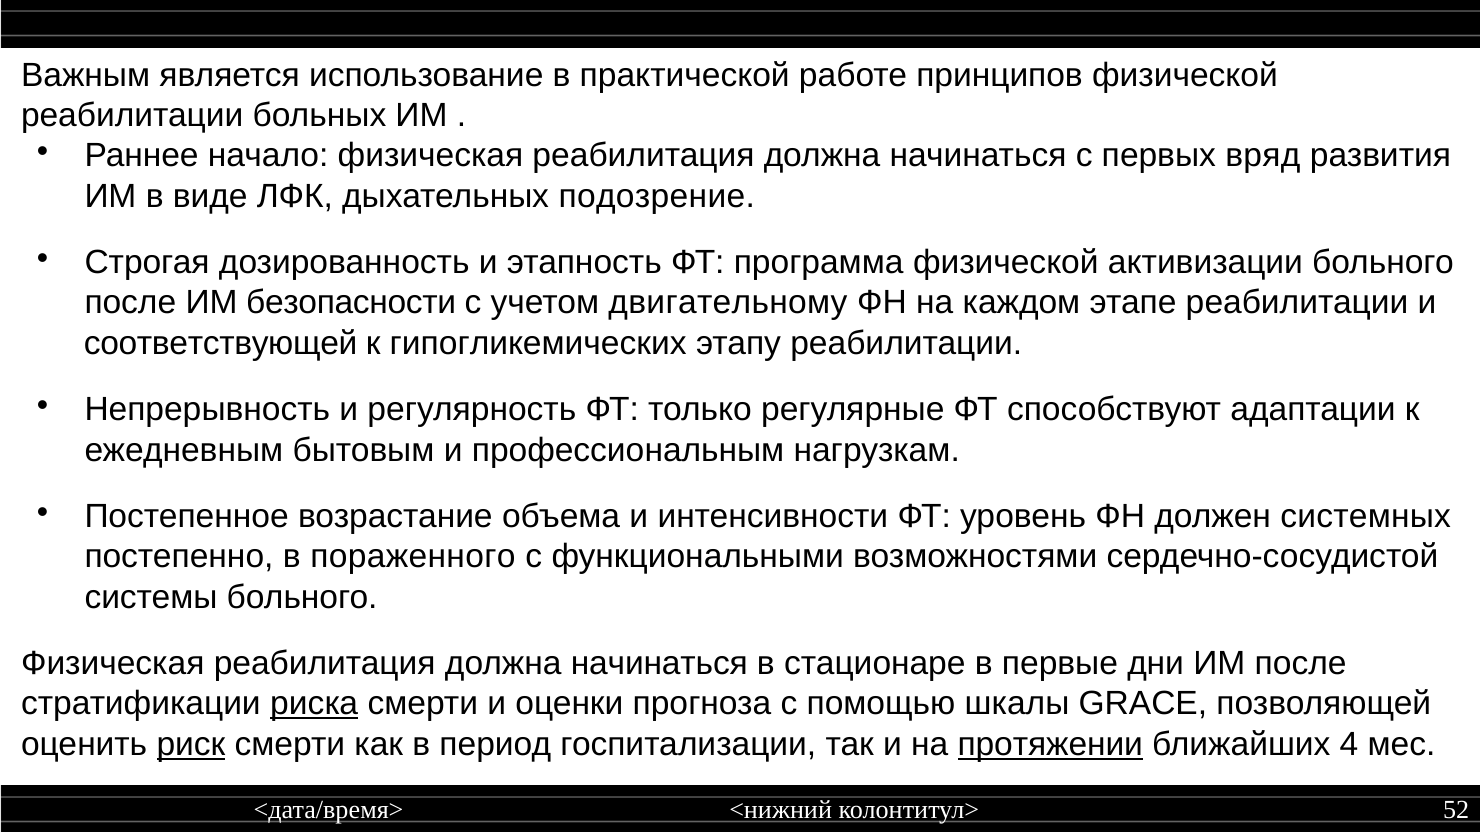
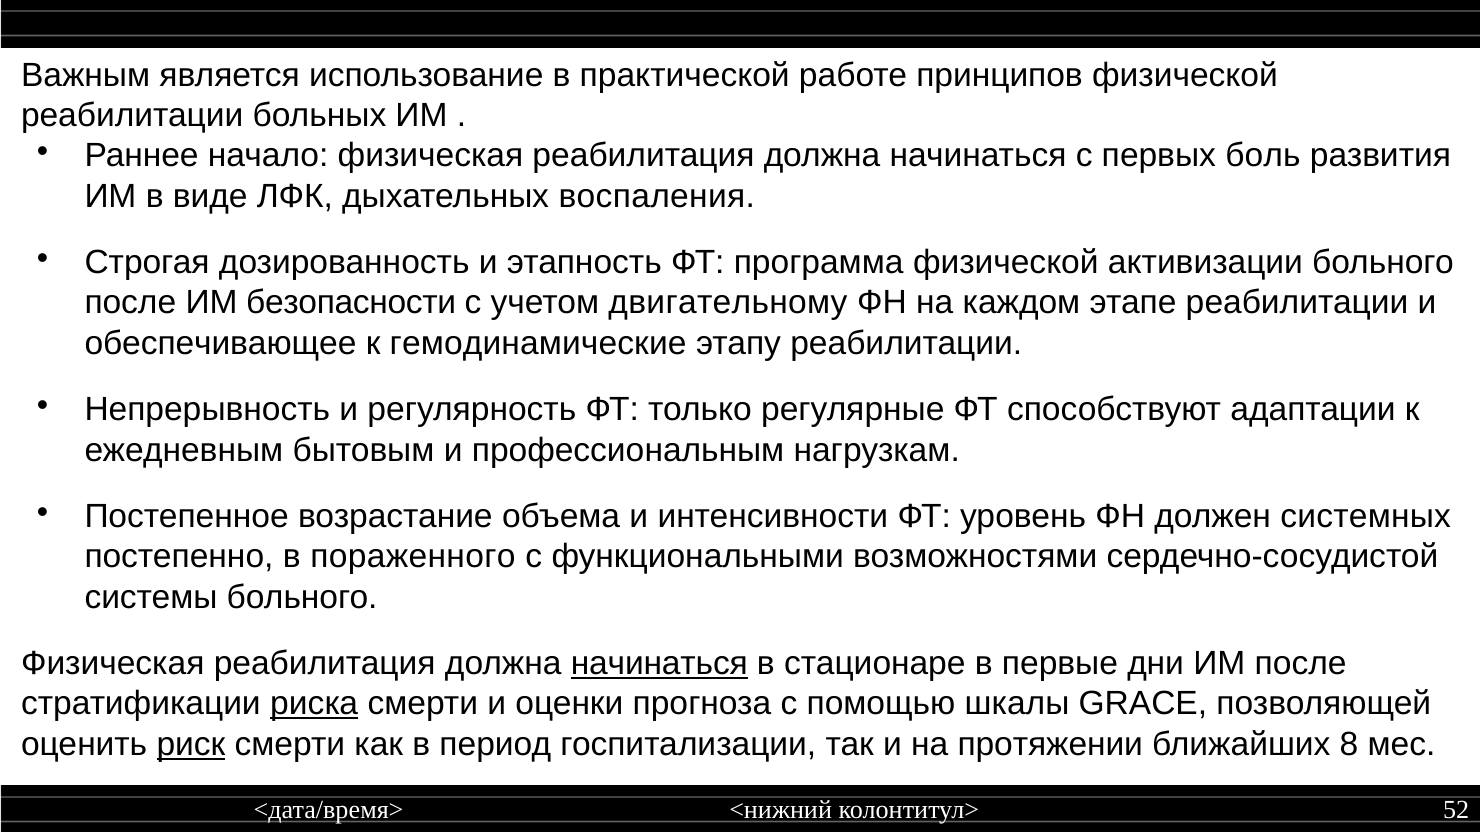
вряд: вряд -> боль
подозрение: подозрение -> воспаления
соответствующей: соответствующей -> обеспечивающее
гипогликемических: гипогликемических -> гемодинамические
начинаться at (659, 664) underline: none -> present
протяжении underline: present -> none
4: 4 -> 8
